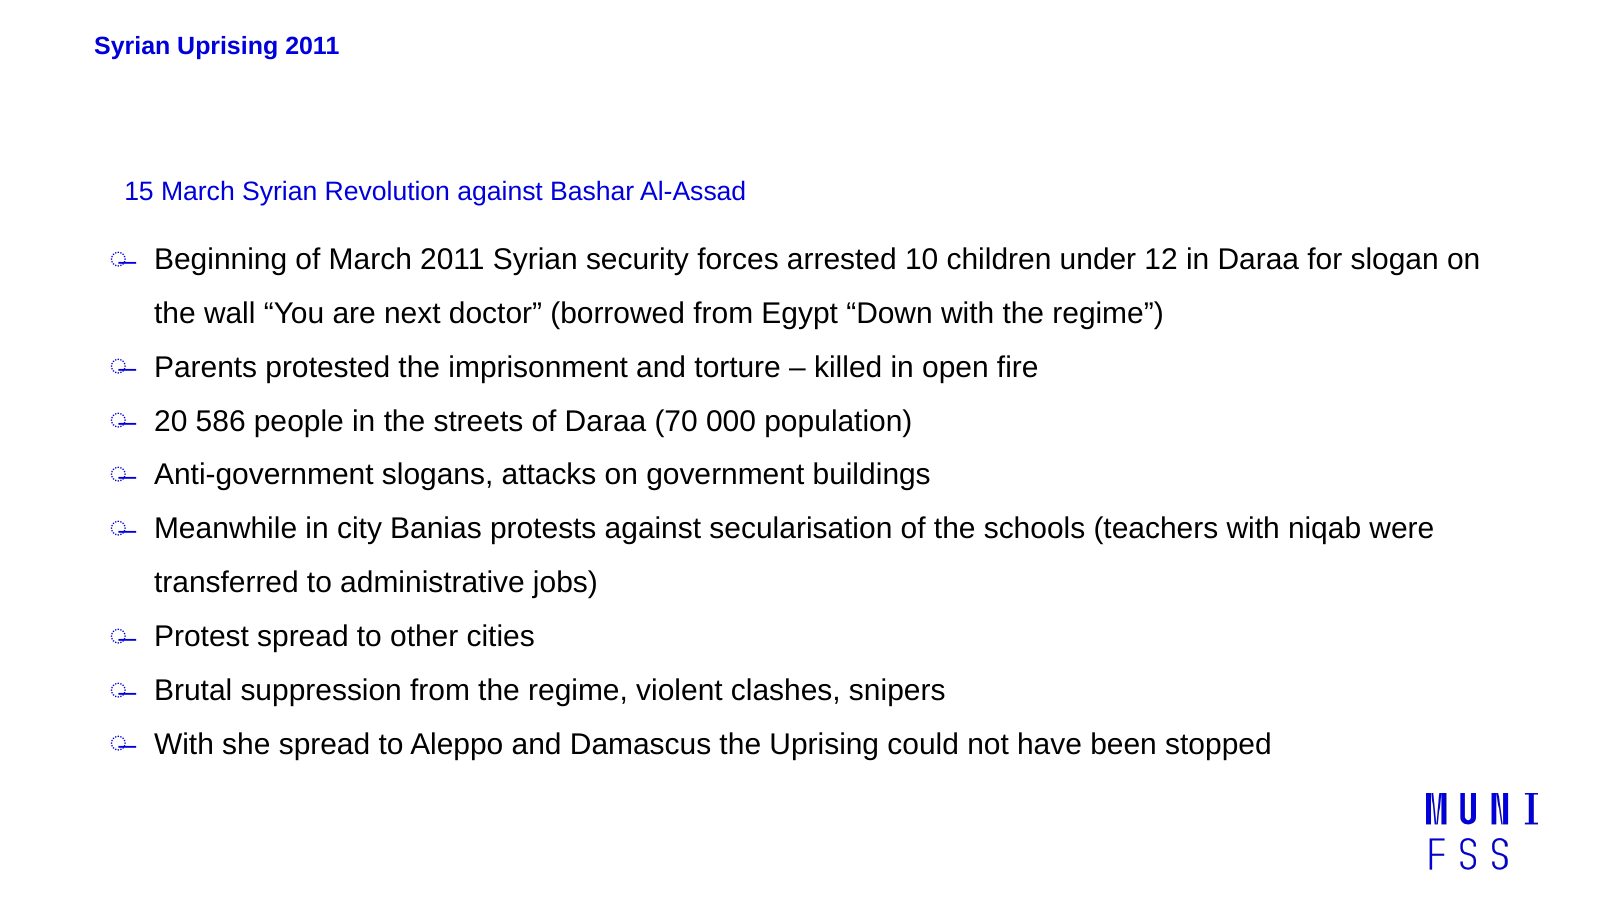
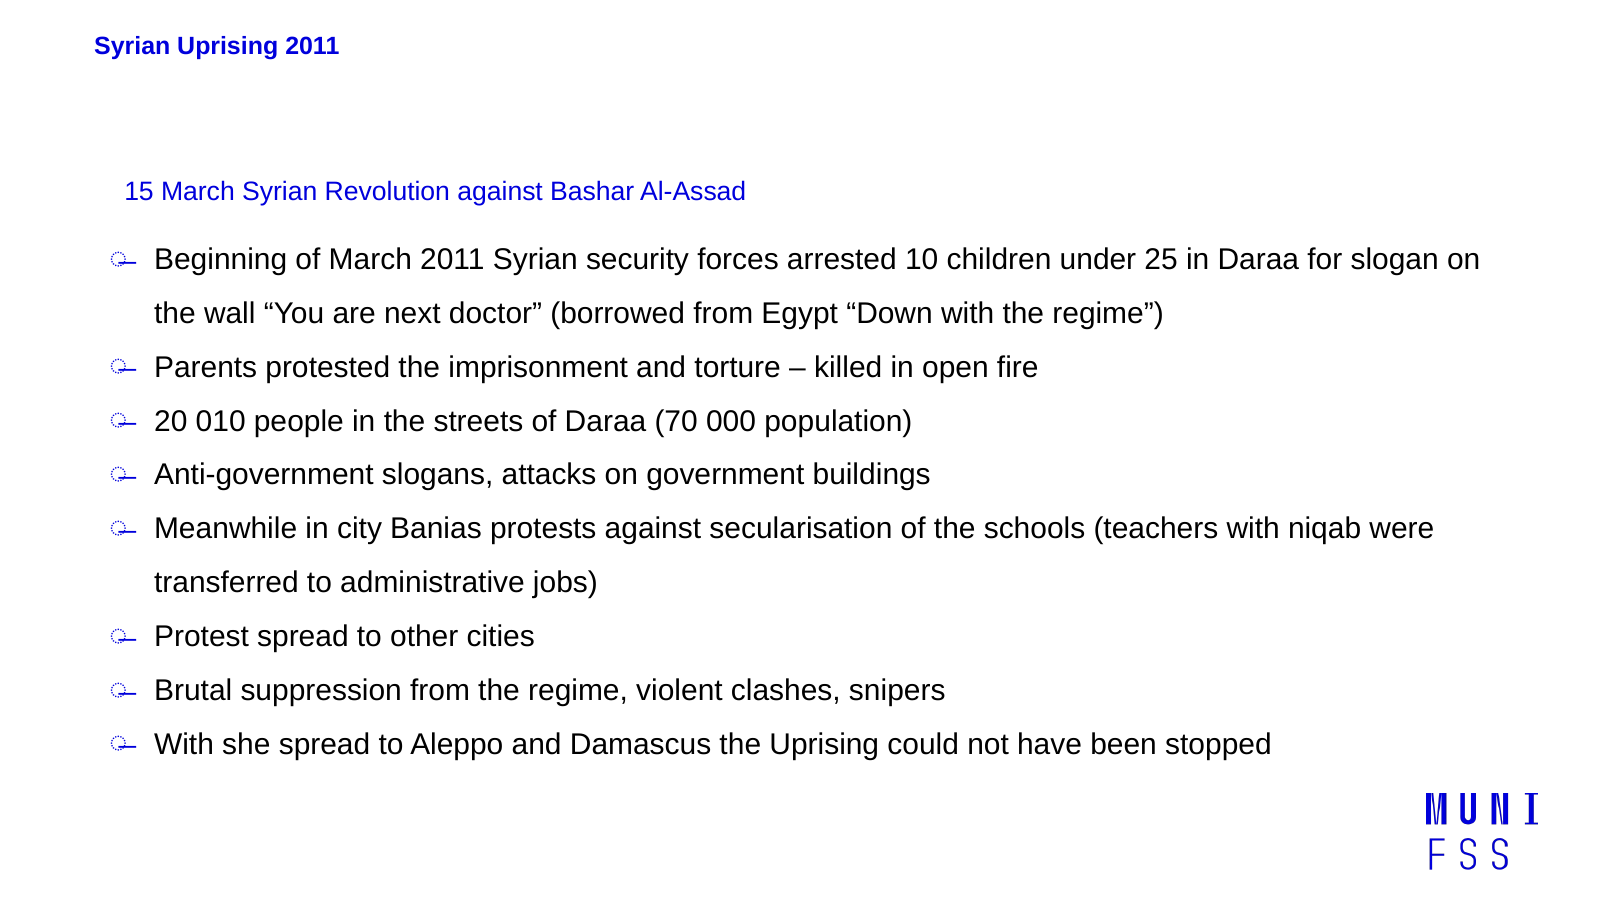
12: 12 -> 25
586: 586 -> 010
